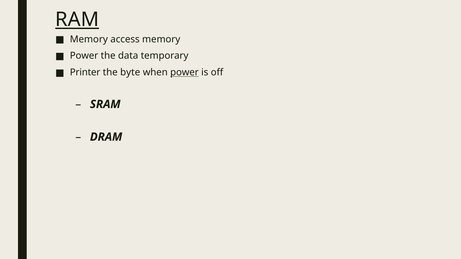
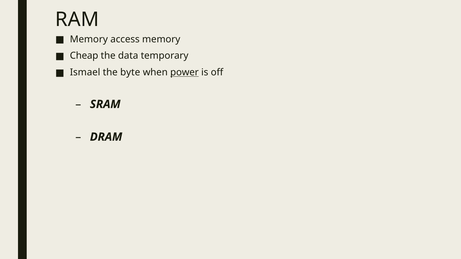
RAM underline: present -> none
Power at (84, 56): Power -> Cheap
Printer: Printer -> Ismael
